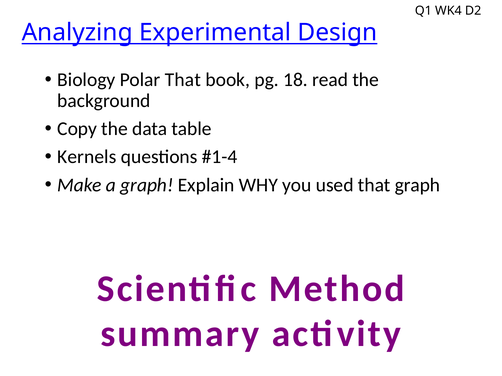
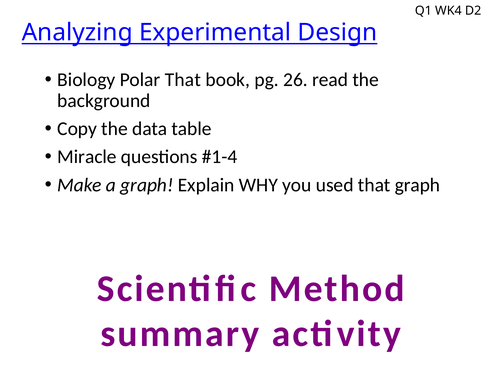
18: 18 -> 26
Kernels: Kernels -> Miracle
